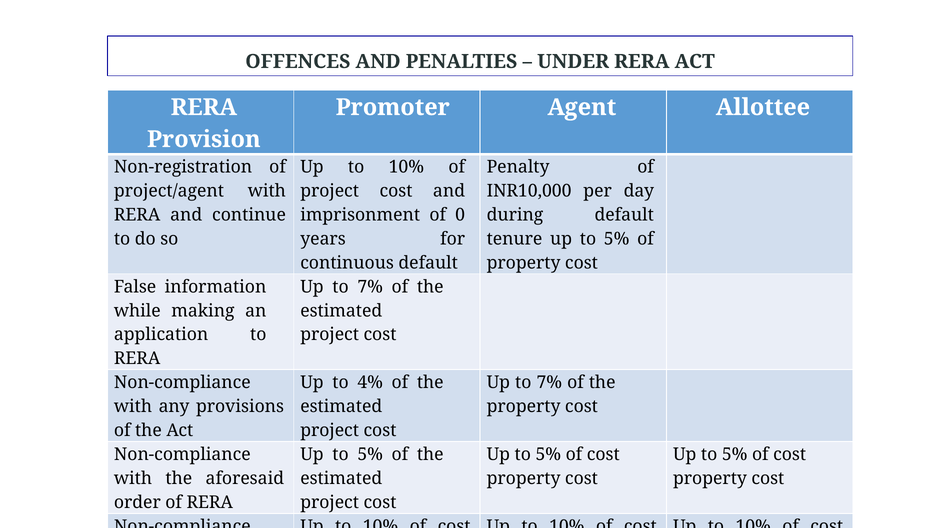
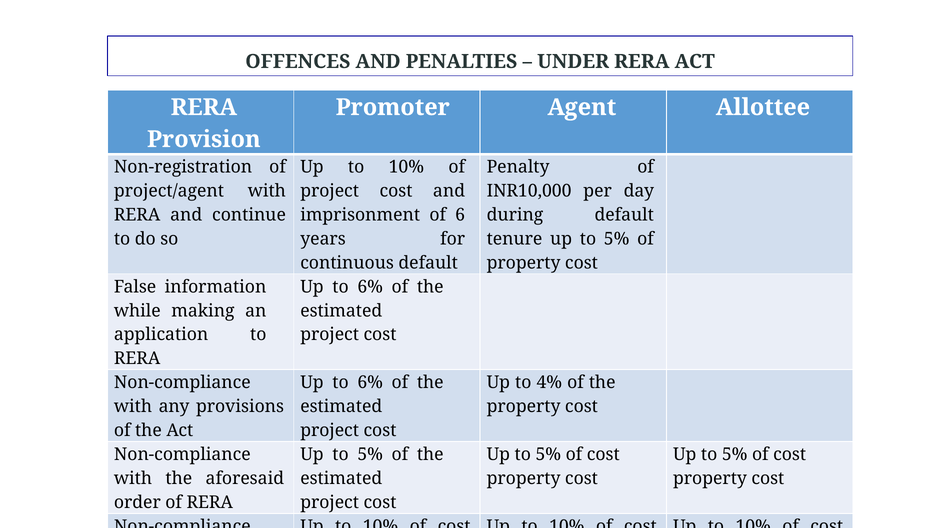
0: 0 -> 6
7% at (370, 287): 7% -> 6%
4% at (370, 382): 4% -> 6%
7% at (549, 382): 7% -> 4%
